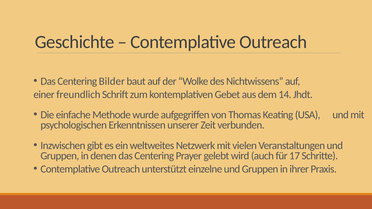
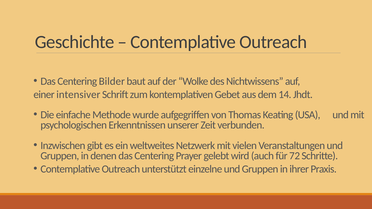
freundlich: freundlich -> intensiver
17: 17 -> 72
